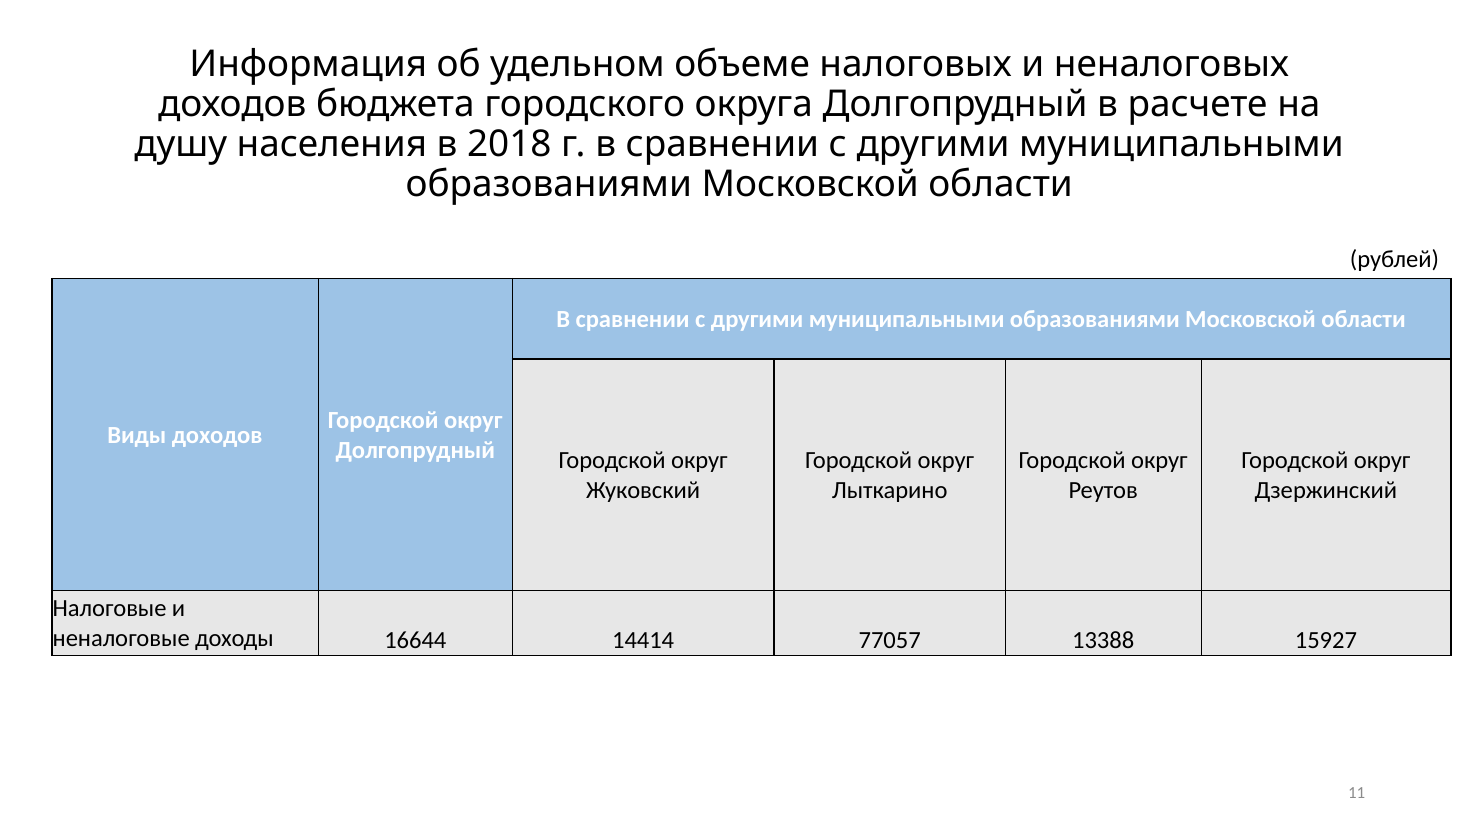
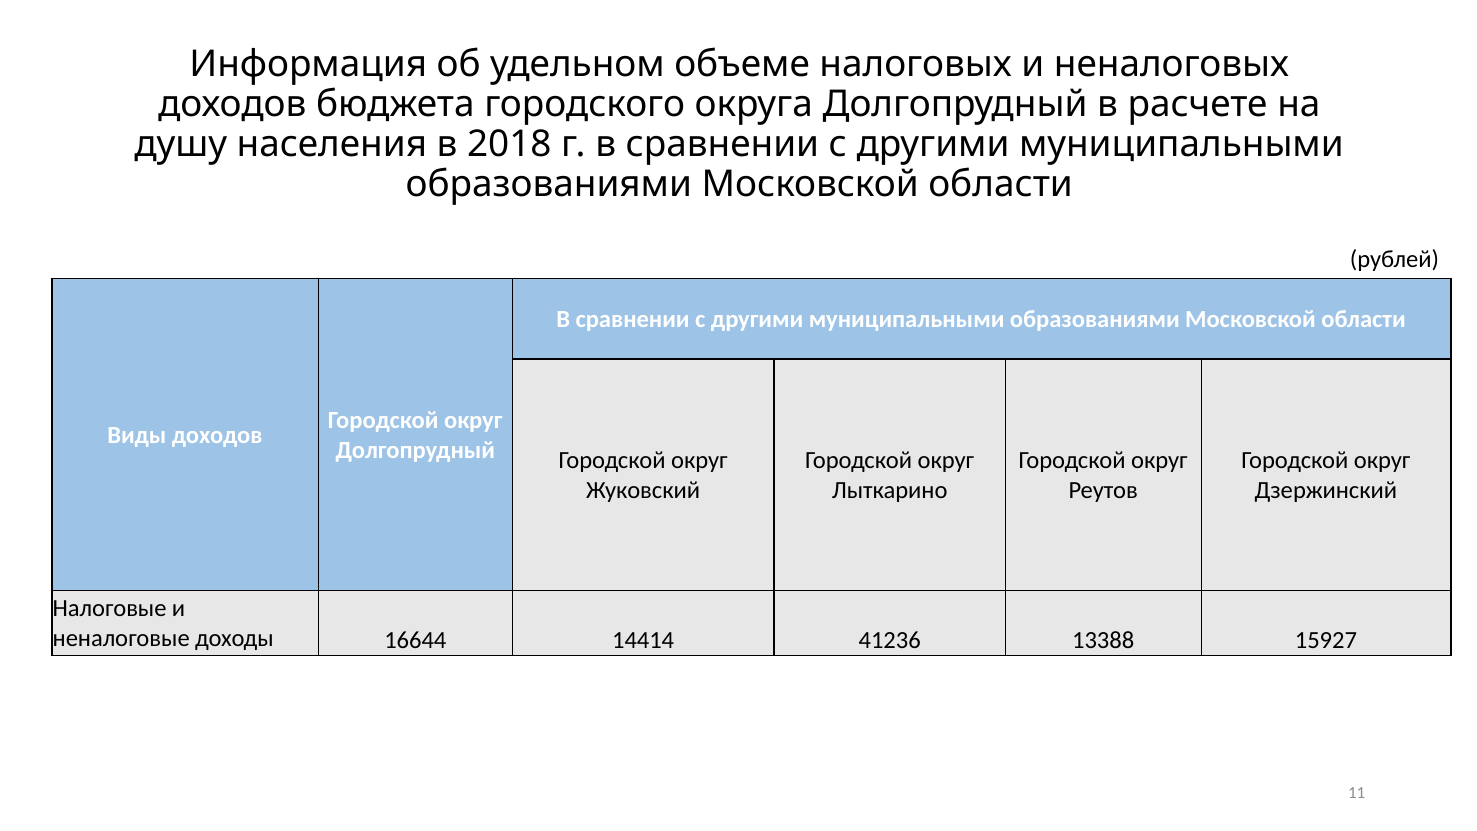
77057: 77057 -> 41236
